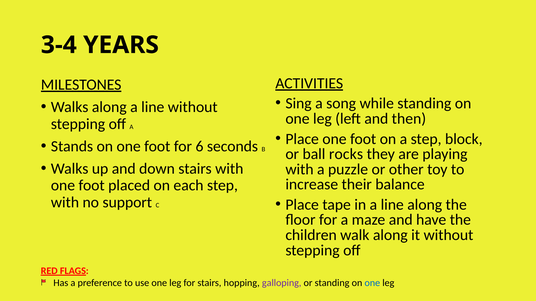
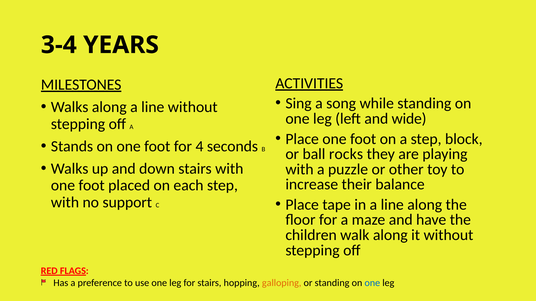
then: then -> wide
6: 6 -> 4
galloping colour: purple -> orange
